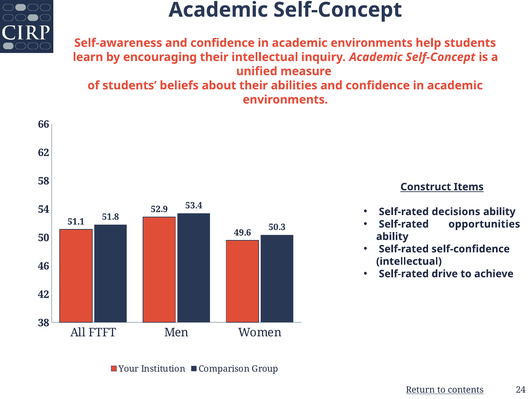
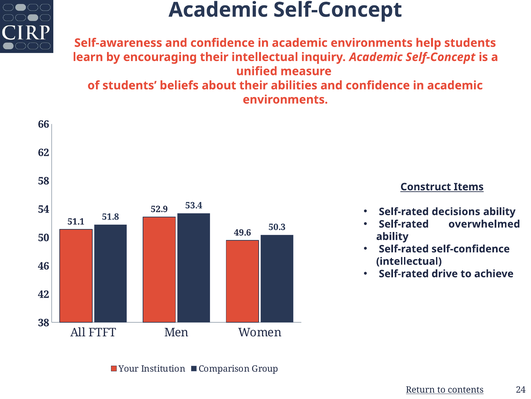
opportunities: opportunities -> overwhelmed
